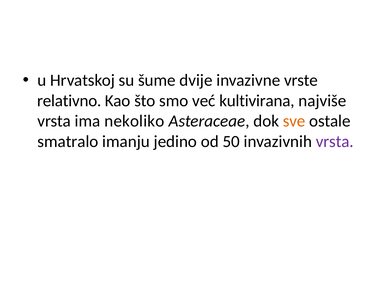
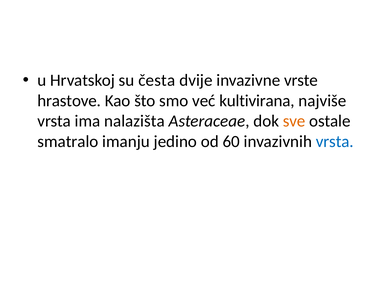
šume: šume -> česta
relativno: relativno -> hrastove
nekoliko: nekoliko -> nalazišta
50: 50 -> 60
vrsta at (335, 142) colour: purple -> blue
